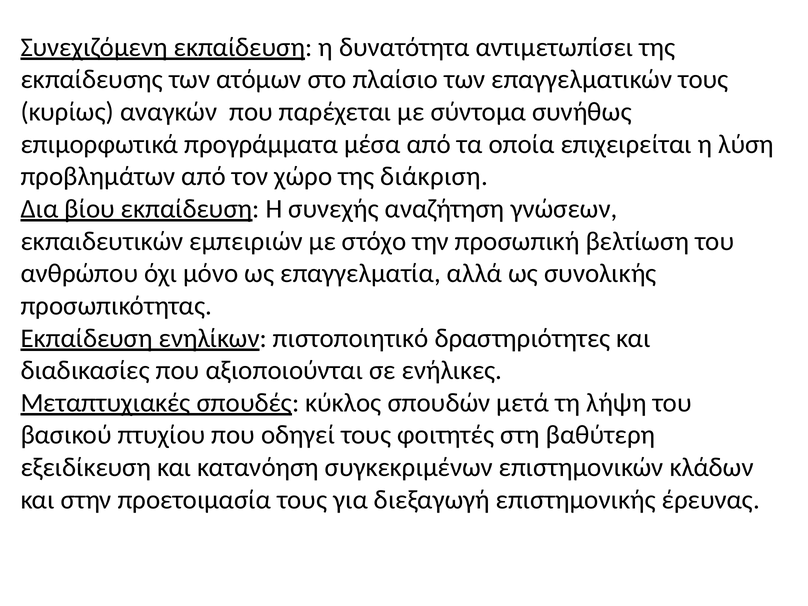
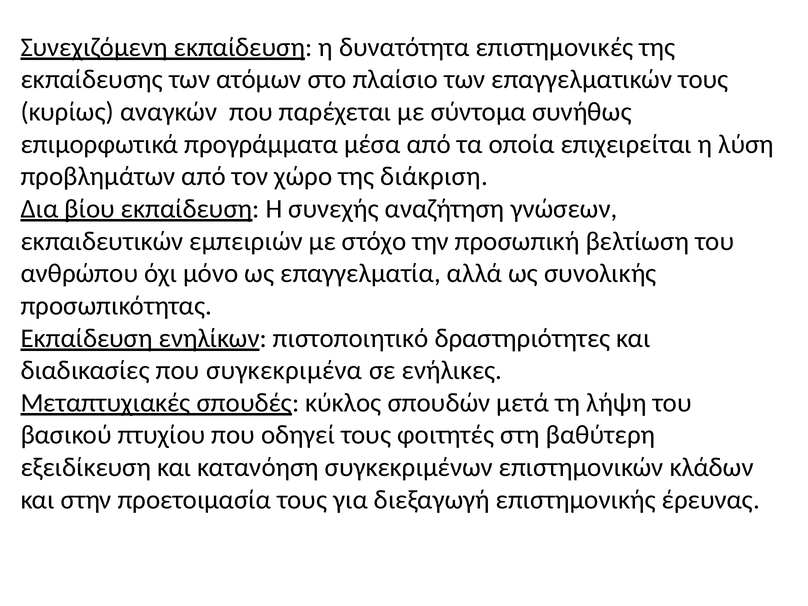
αντιμετωπίσει: αντιμετωπίσει -> επιστημονικές
αξιοποιούνται: αξιοποιούνται -> συγκεκριμένα
